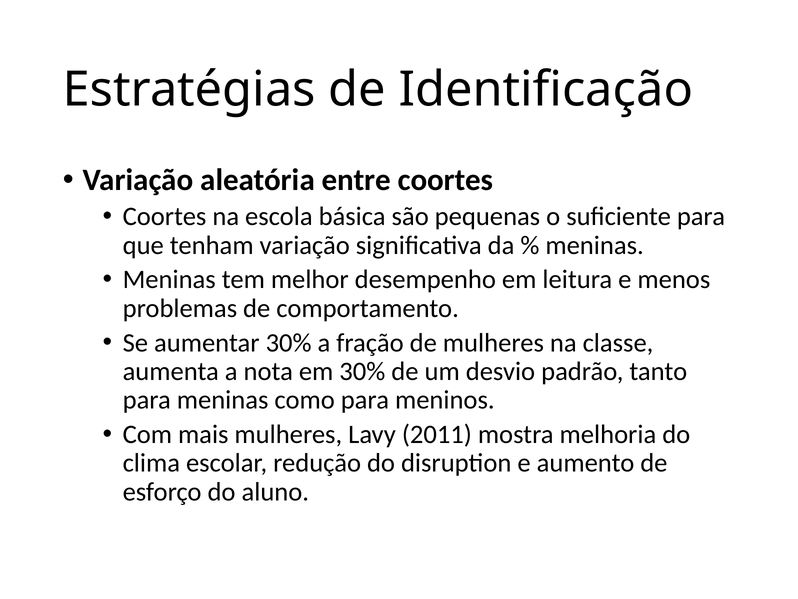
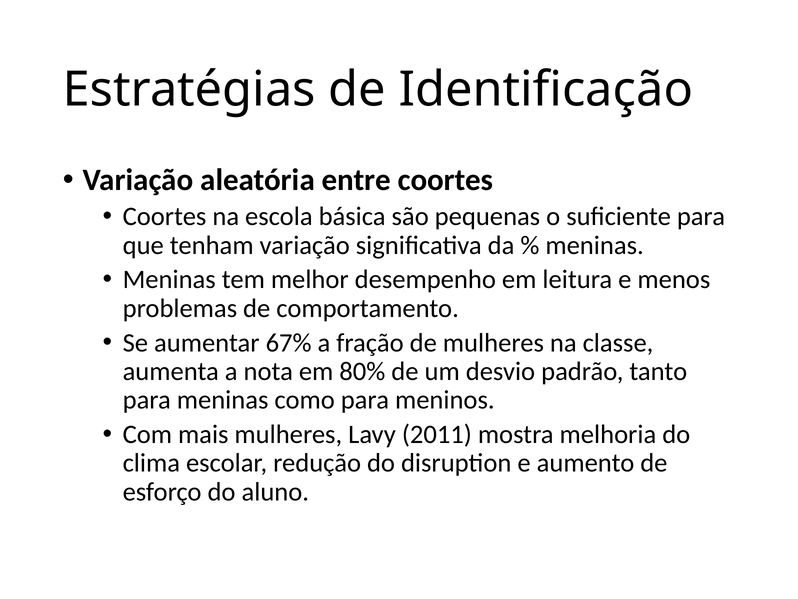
aumentar 30%: 30% -> 67%
em 30%: 30% -> 80%
